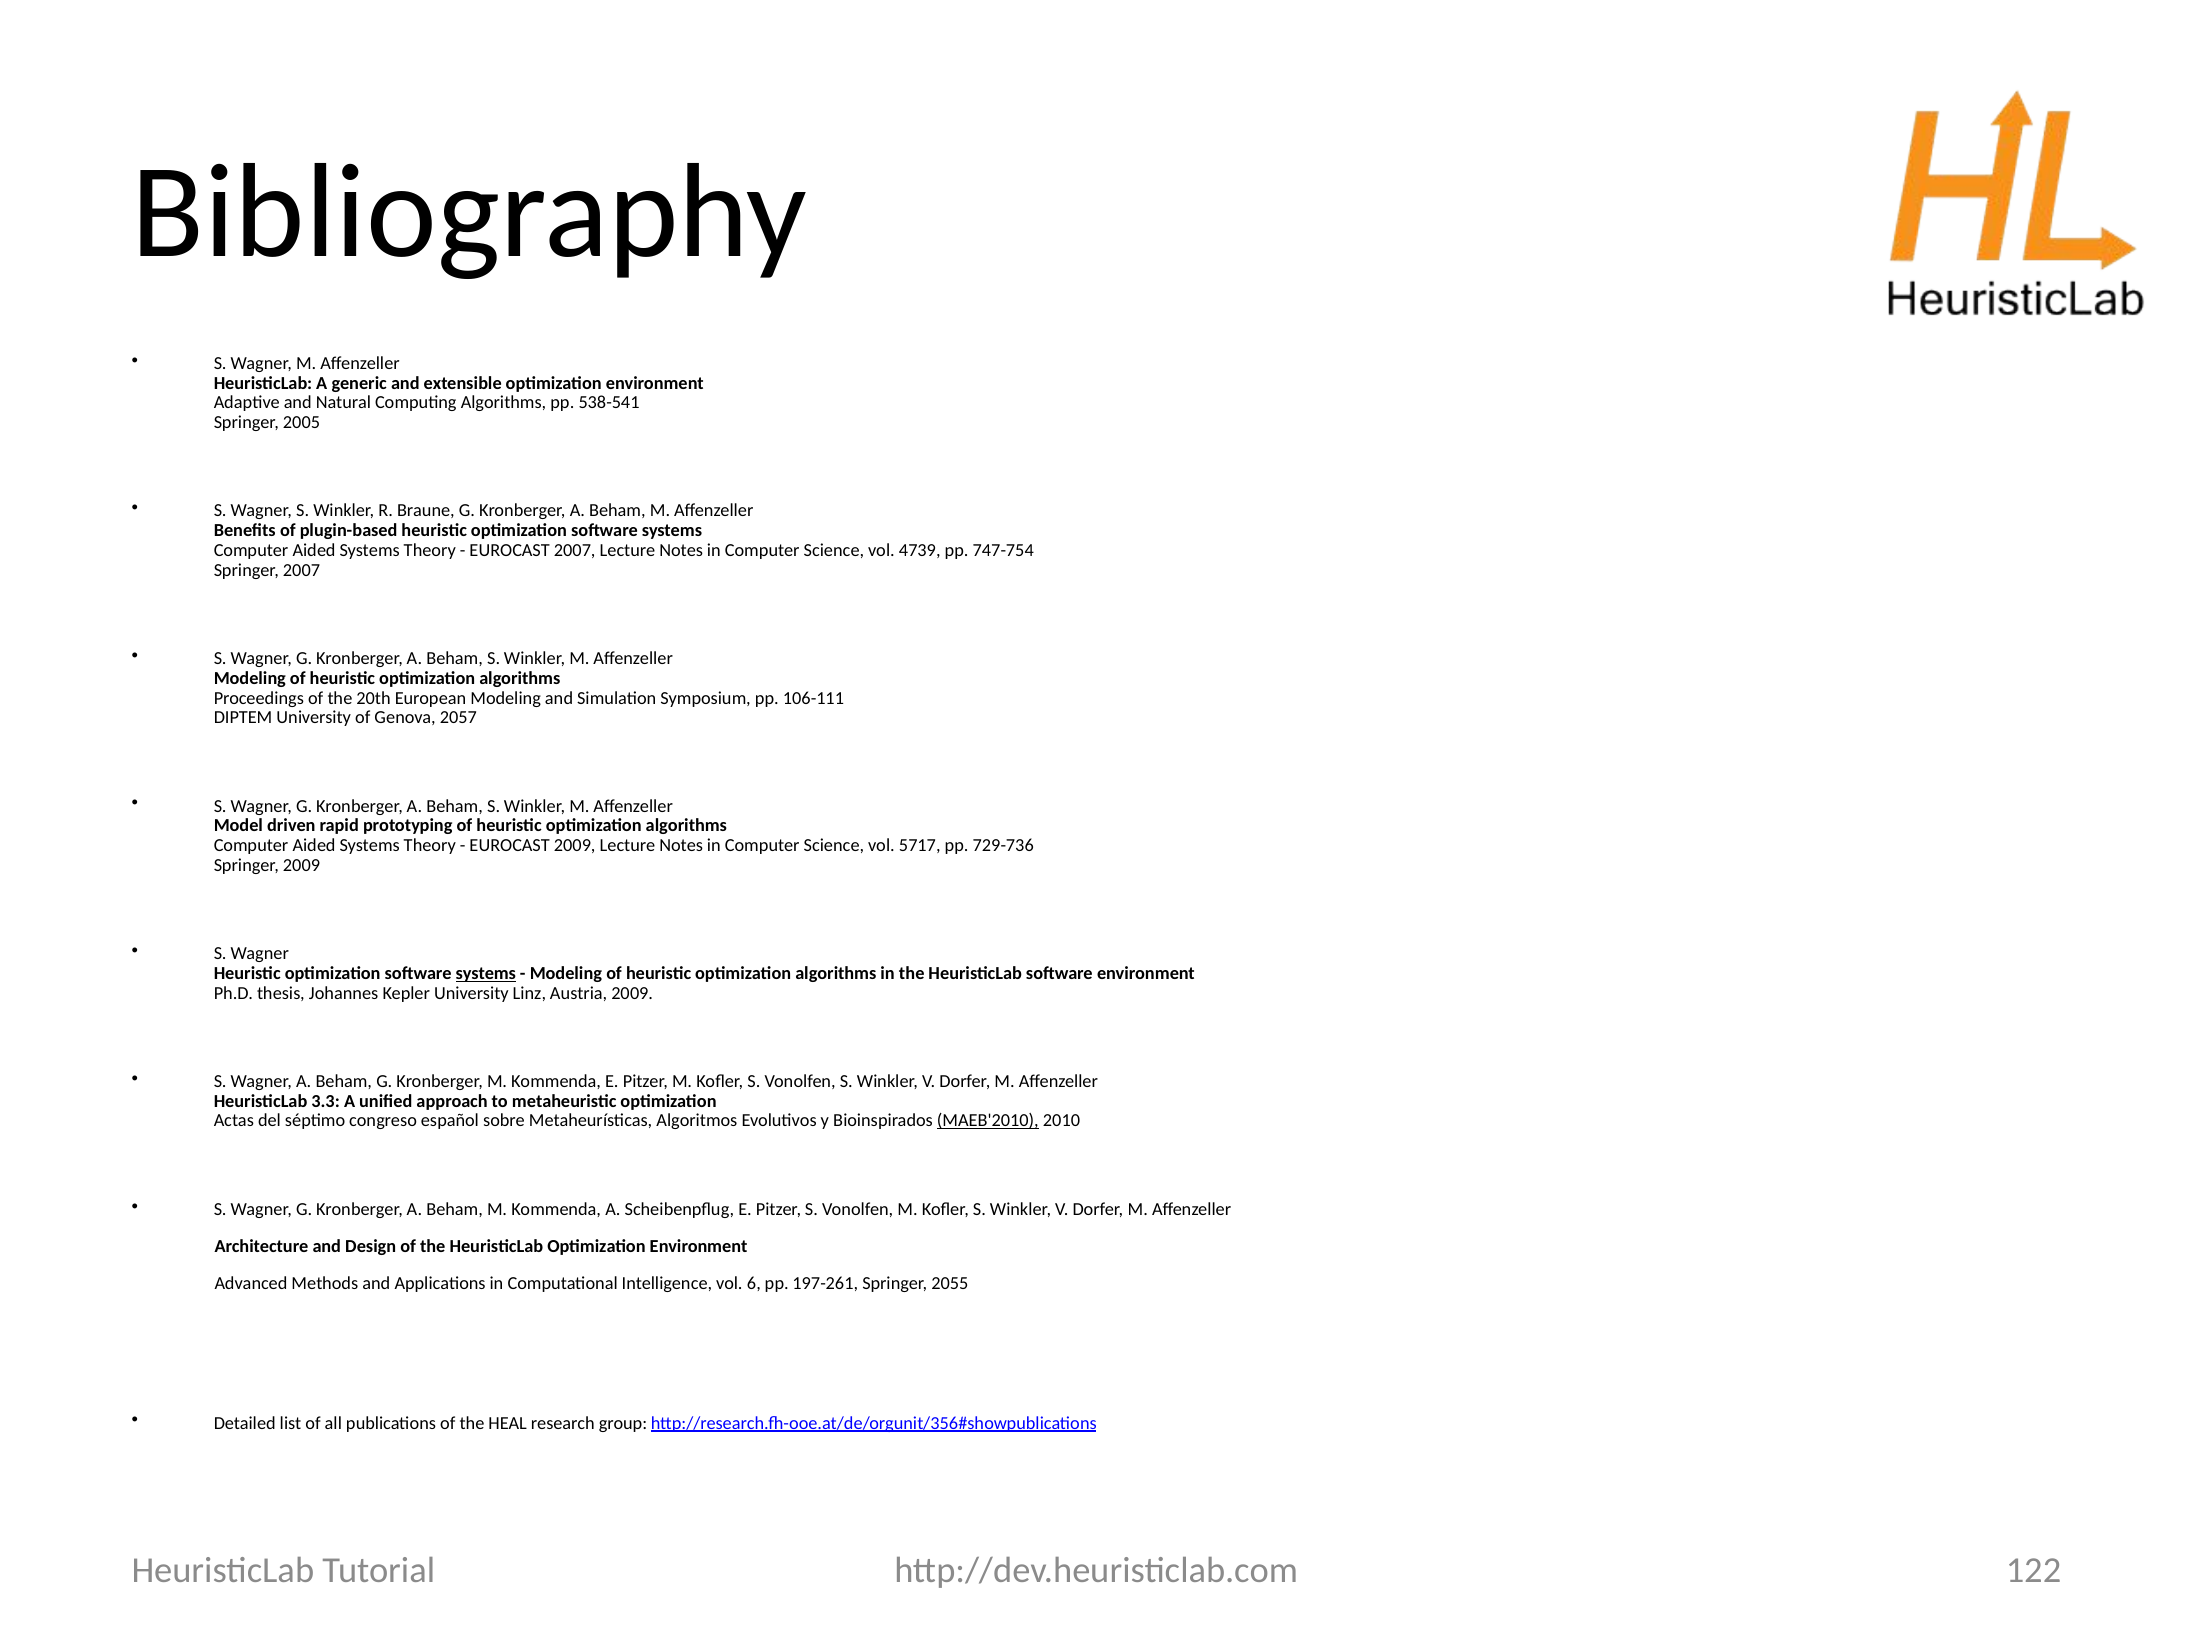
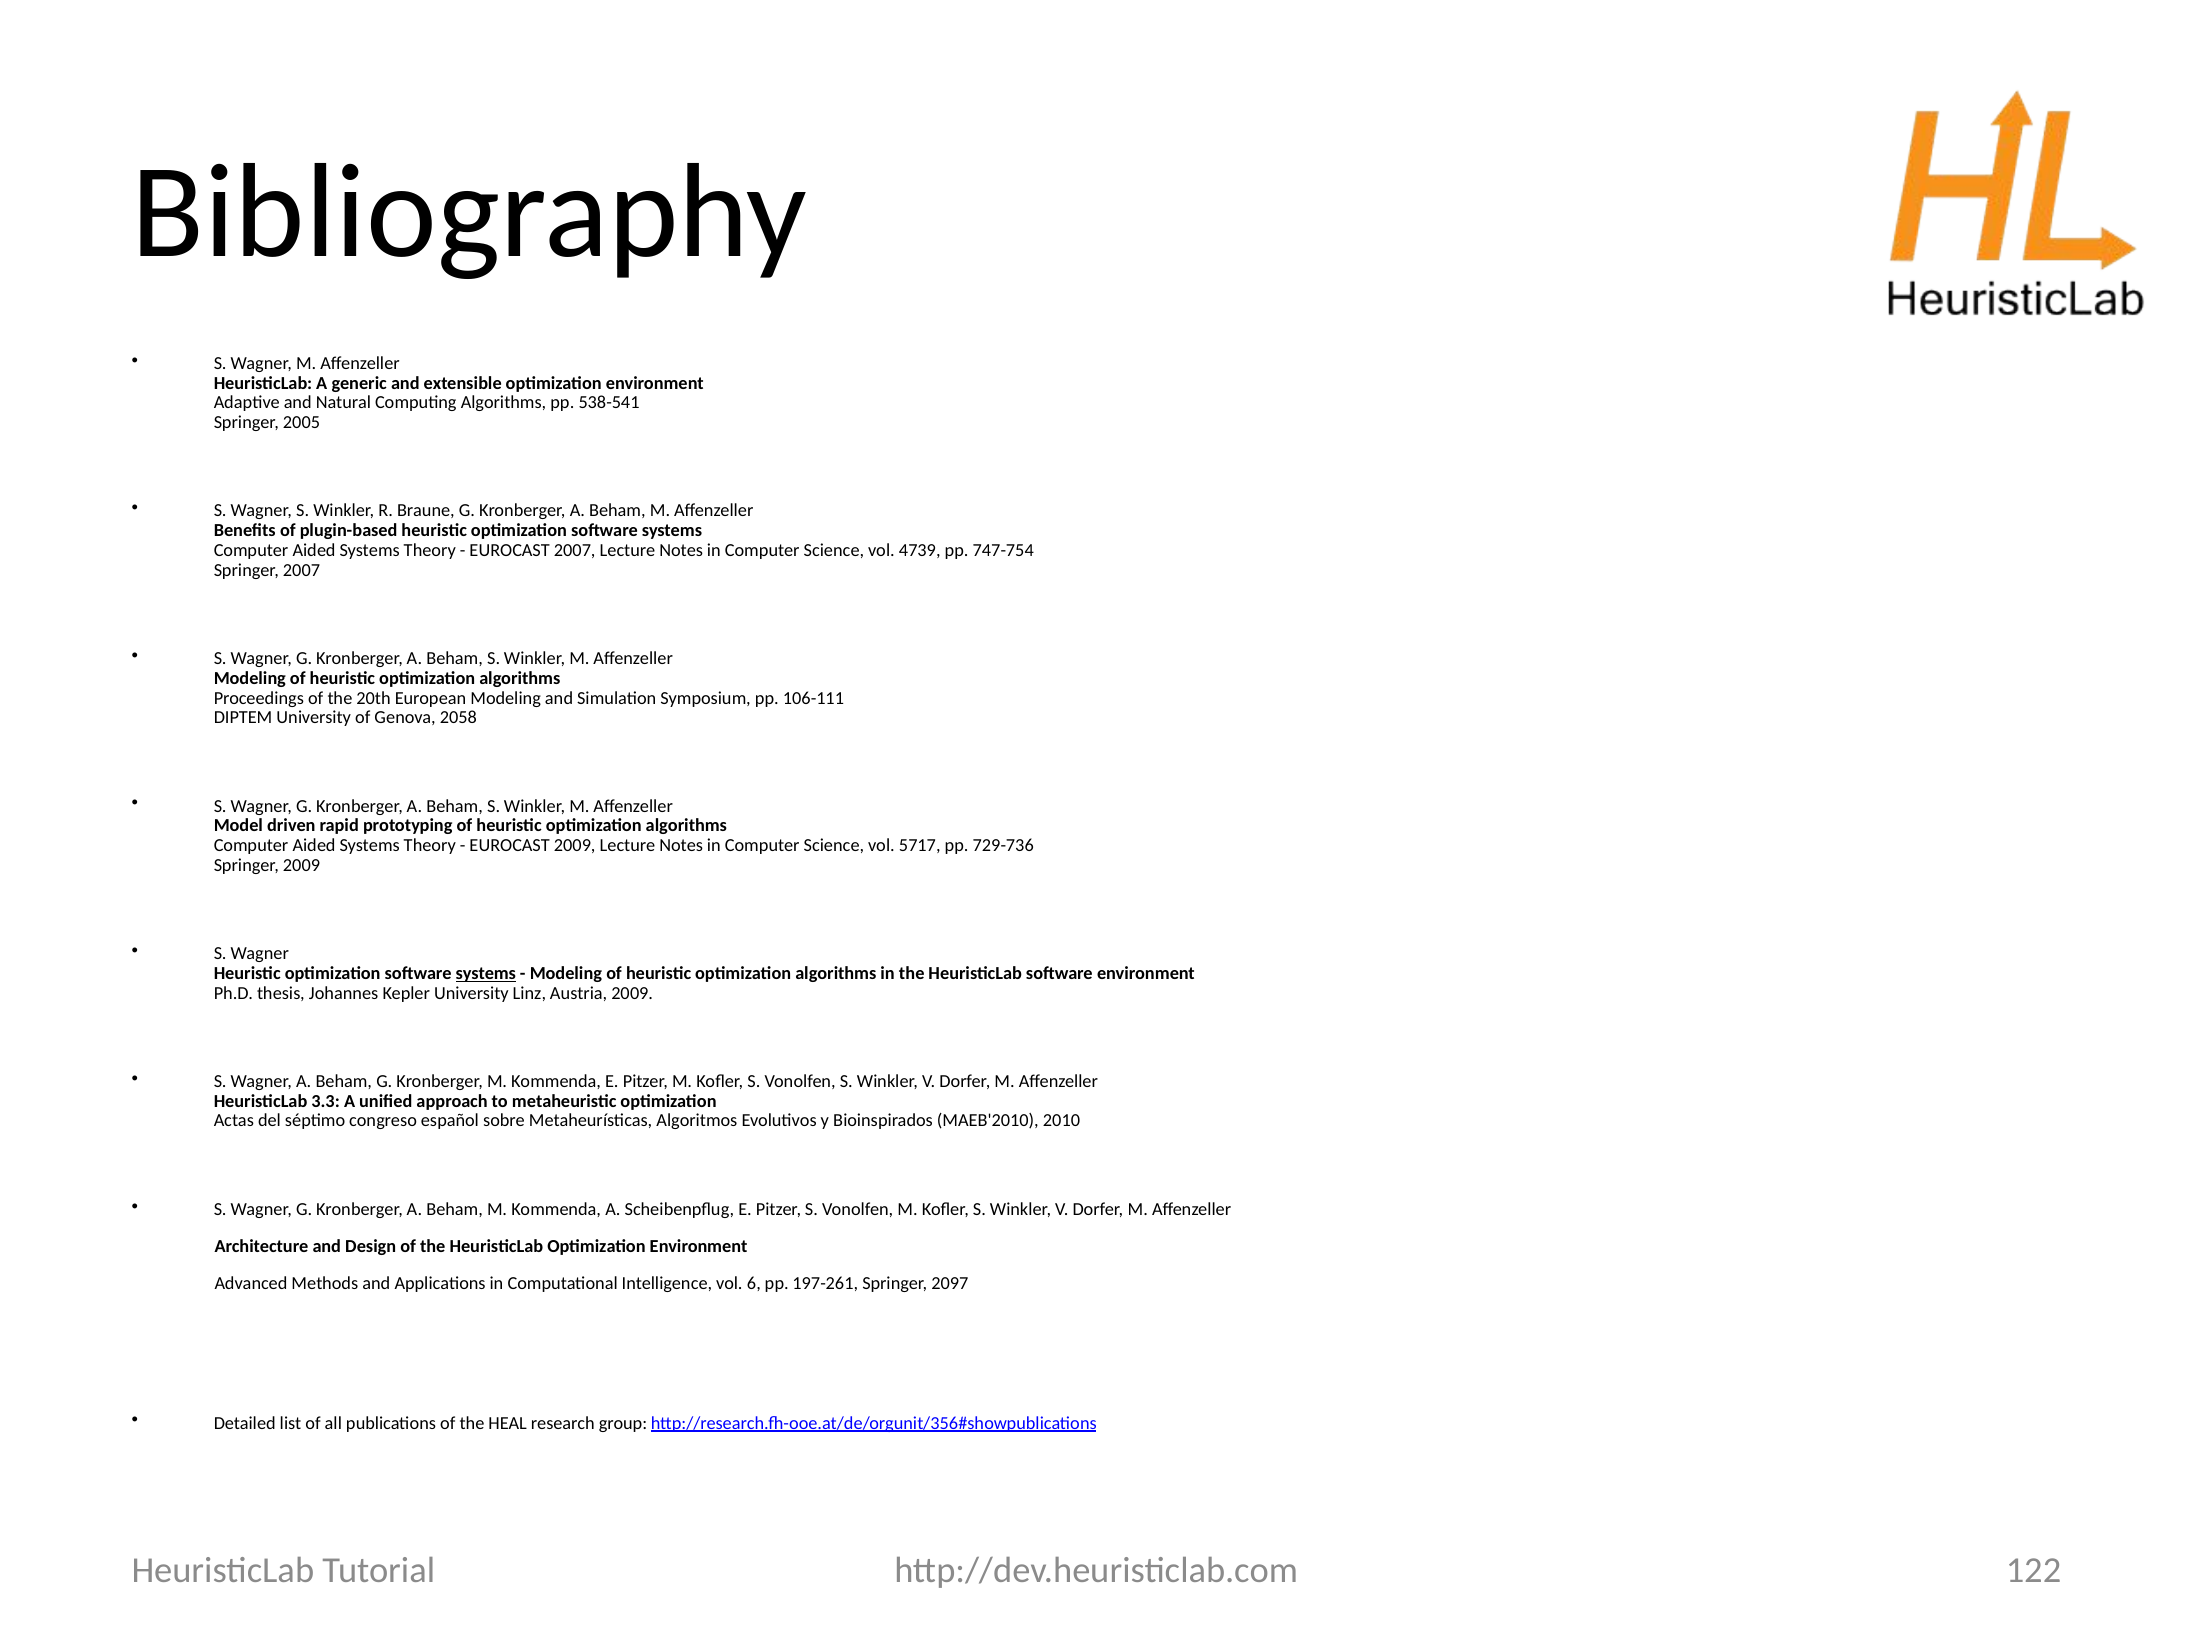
2057: 2057 -> 2058
MAEB'2010 underline: present -> none
2055: 2055 -> 2097
